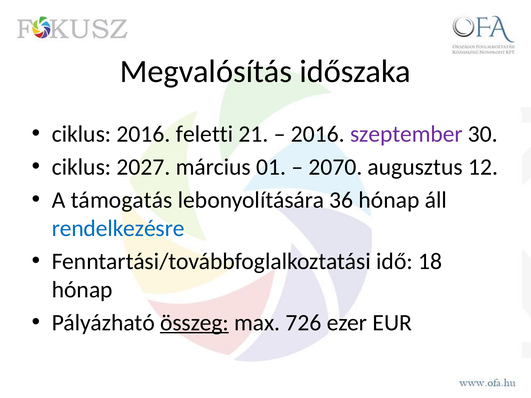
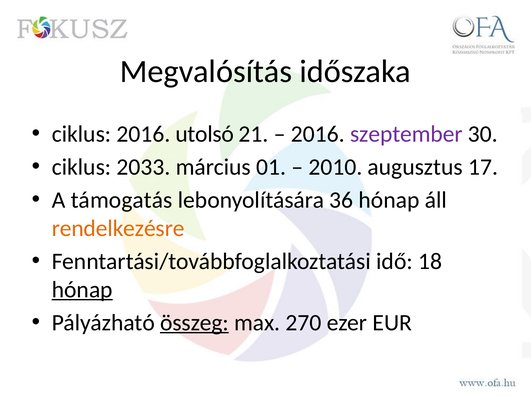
feletti: feletti -> utolsó
2027: 2027 -> 2033
2070: 2070 -> 2010
12: 12 -> 17
rendelkezésre colour: blue -> orange
hónap at (82, 290) underline: none -> present
726: 726 -> 270
